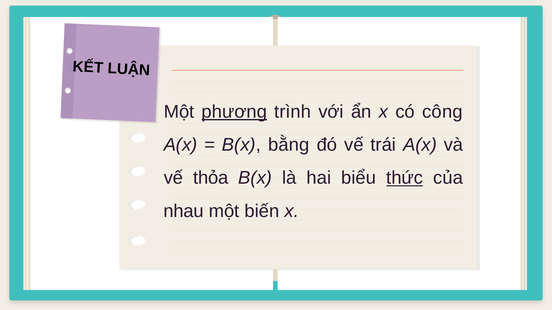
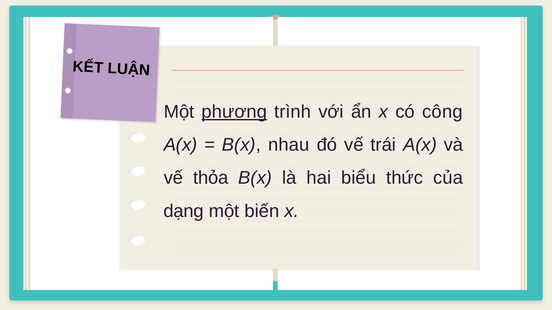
bằng: bằng -> nhau
thức underline: present -> none
nhau: nhau -> dạng
